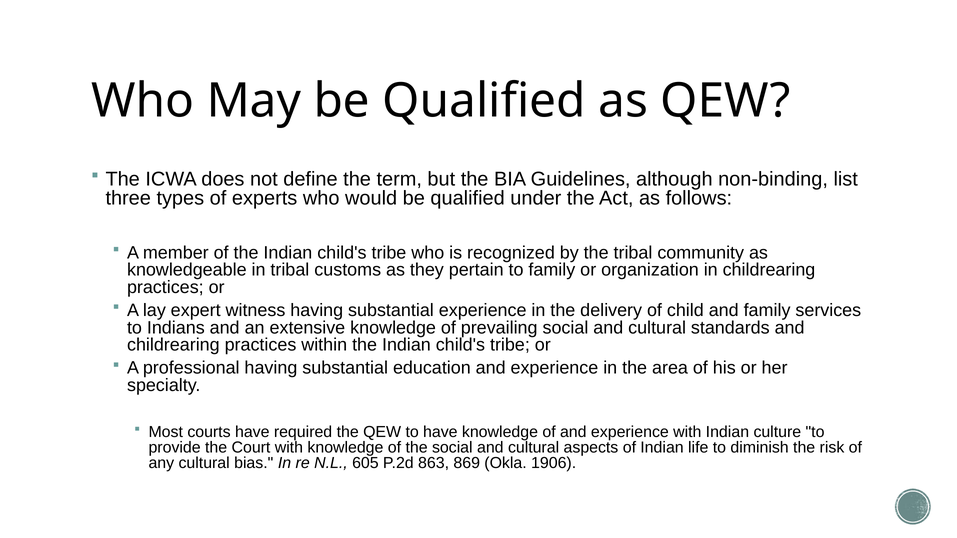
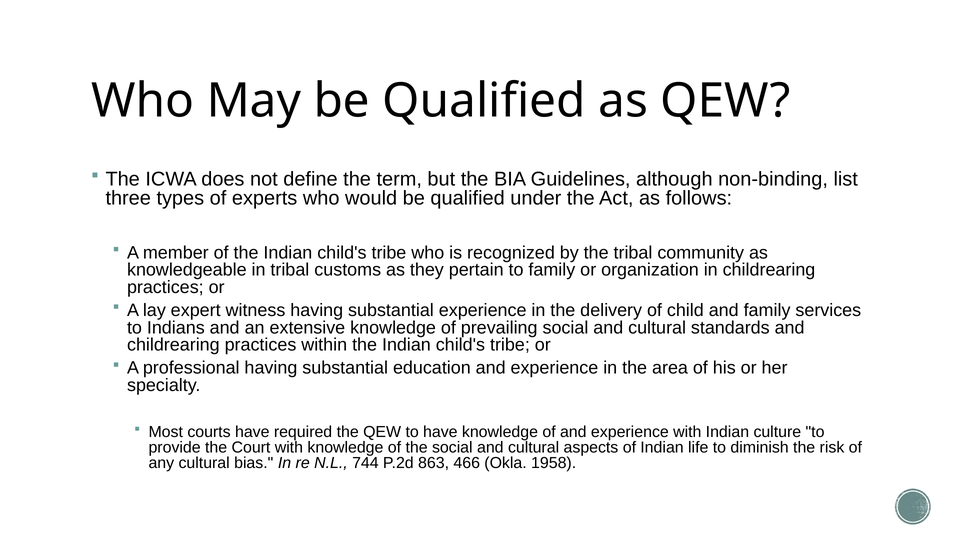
605: 605 -> 744
869: 869 -> 466
1906: 1906 -> 1958
